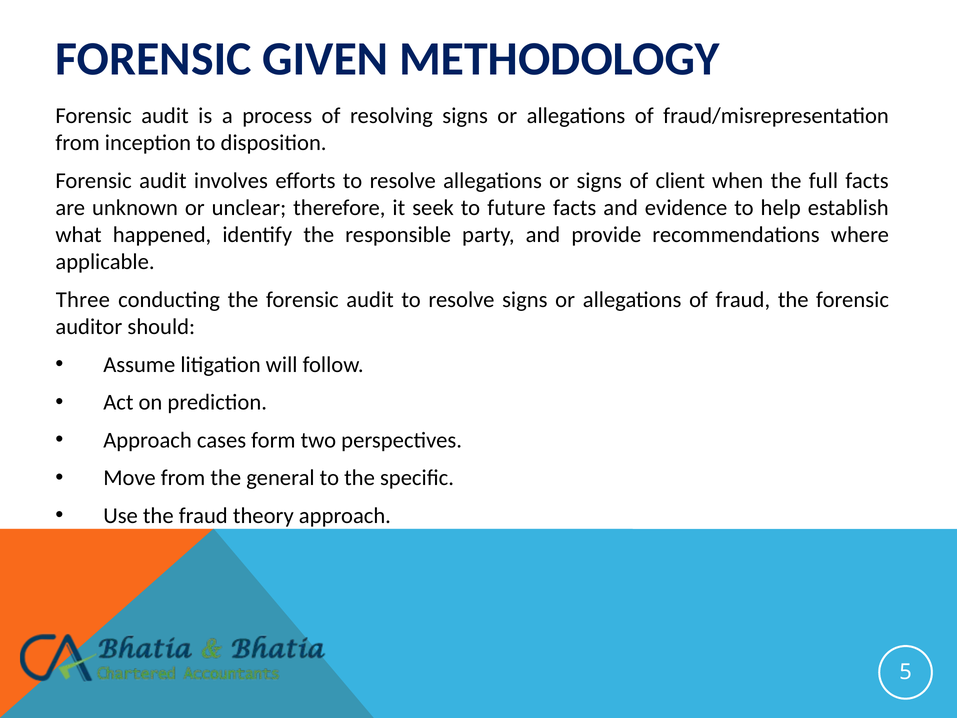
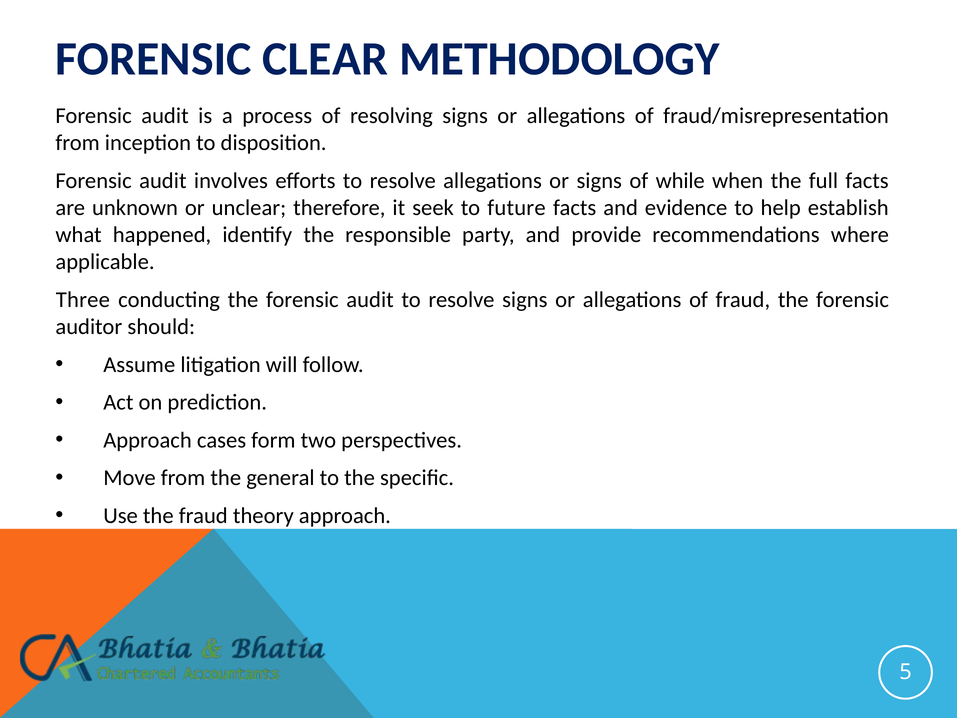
GIVEN: GIVEN -> CLEAR
client: client -> while
